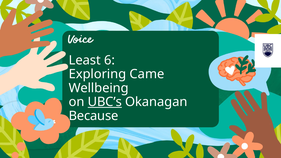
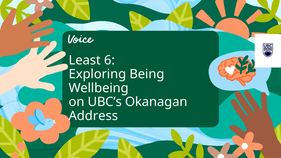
Came: Came -> Being
UBC’s underline: present -> none
Because: Because -> Address
